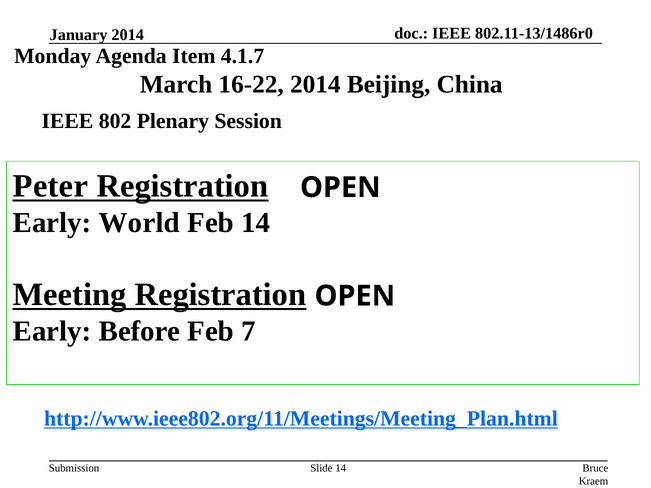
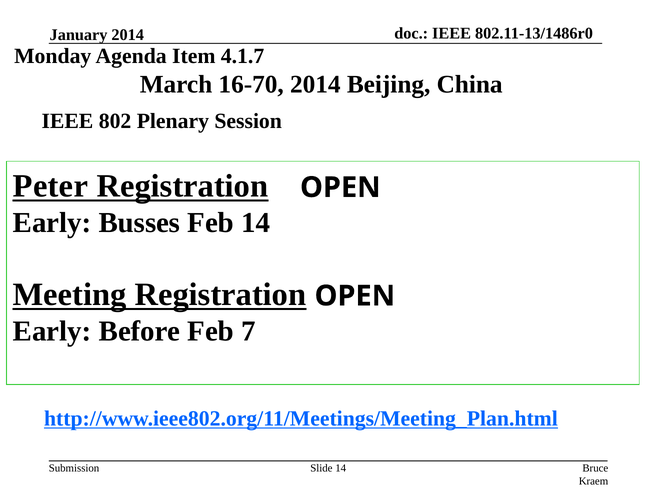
16-22: 16-22 -> 16-70
World: World -> Busses
